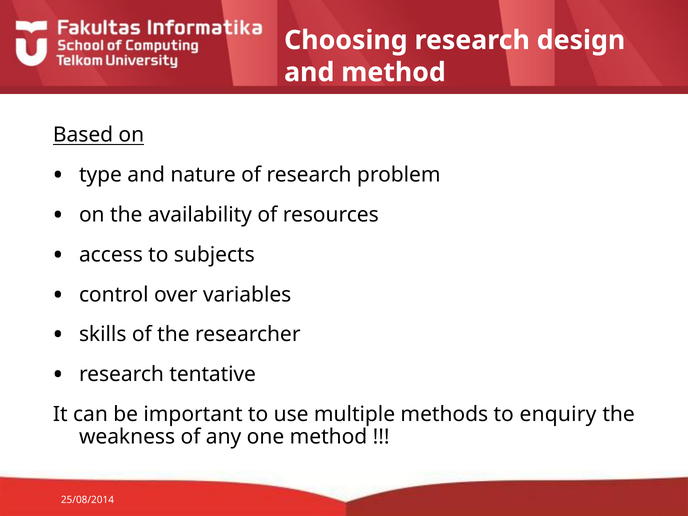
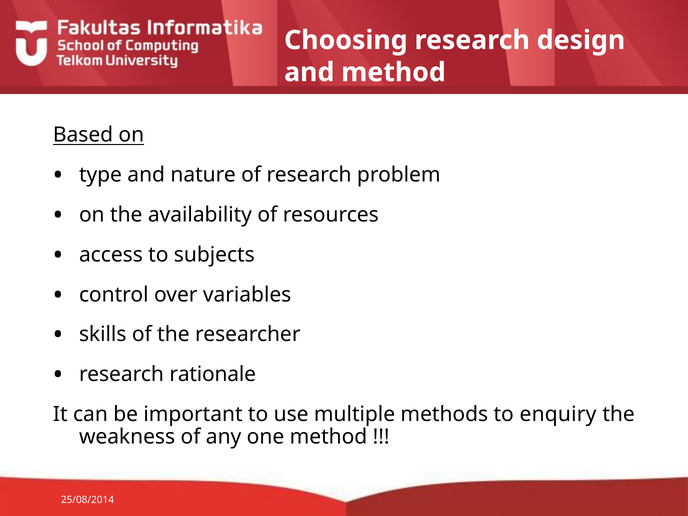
tentative: tentative -> rationale
